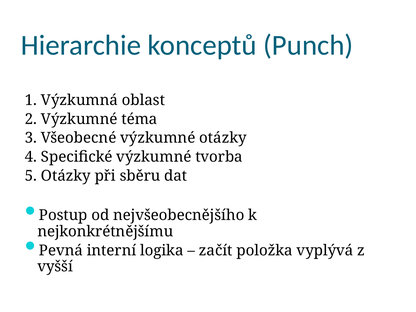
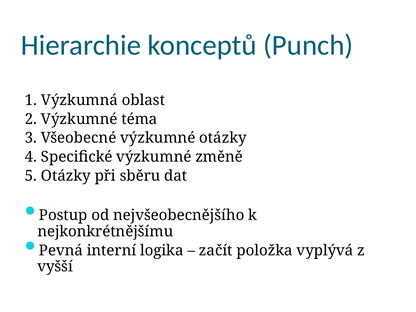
tvorba: tvorba -> změně
